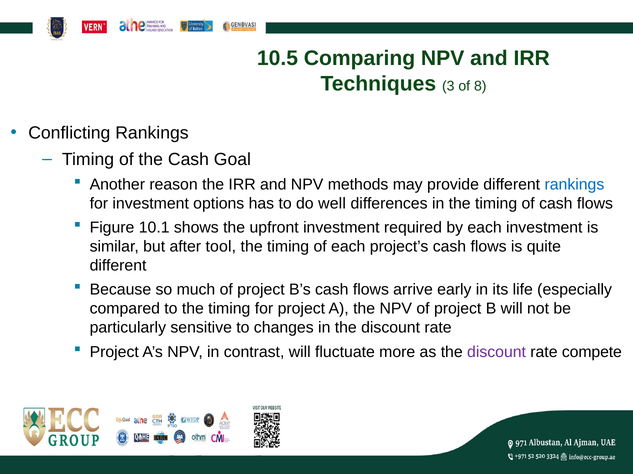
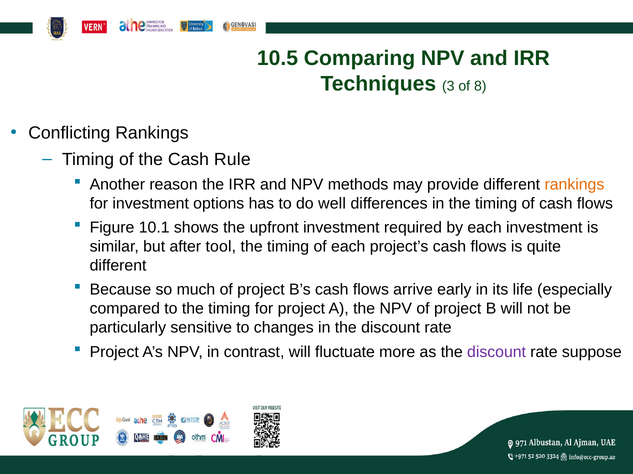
Goal: Goal -> Rule
rankings at (574, 185) colour: blue -> orange
compete: compete -> suppose
